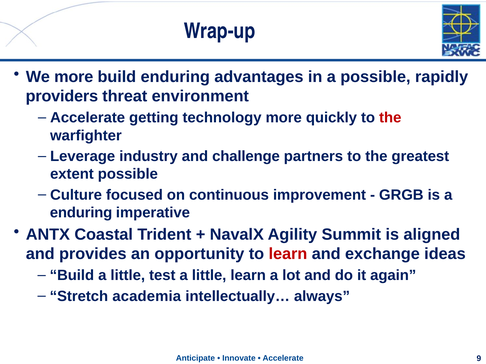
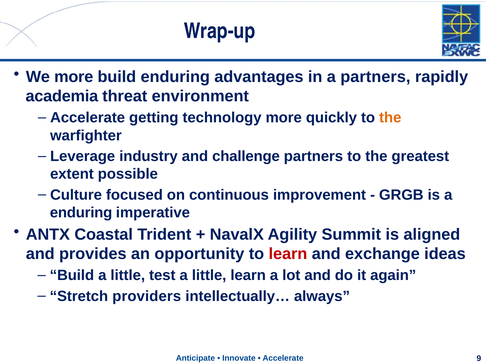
a possible: possible -> partners
providers: providers -> academia
the at (390, 118) colour: red -> orange
academia: academia -> providers
